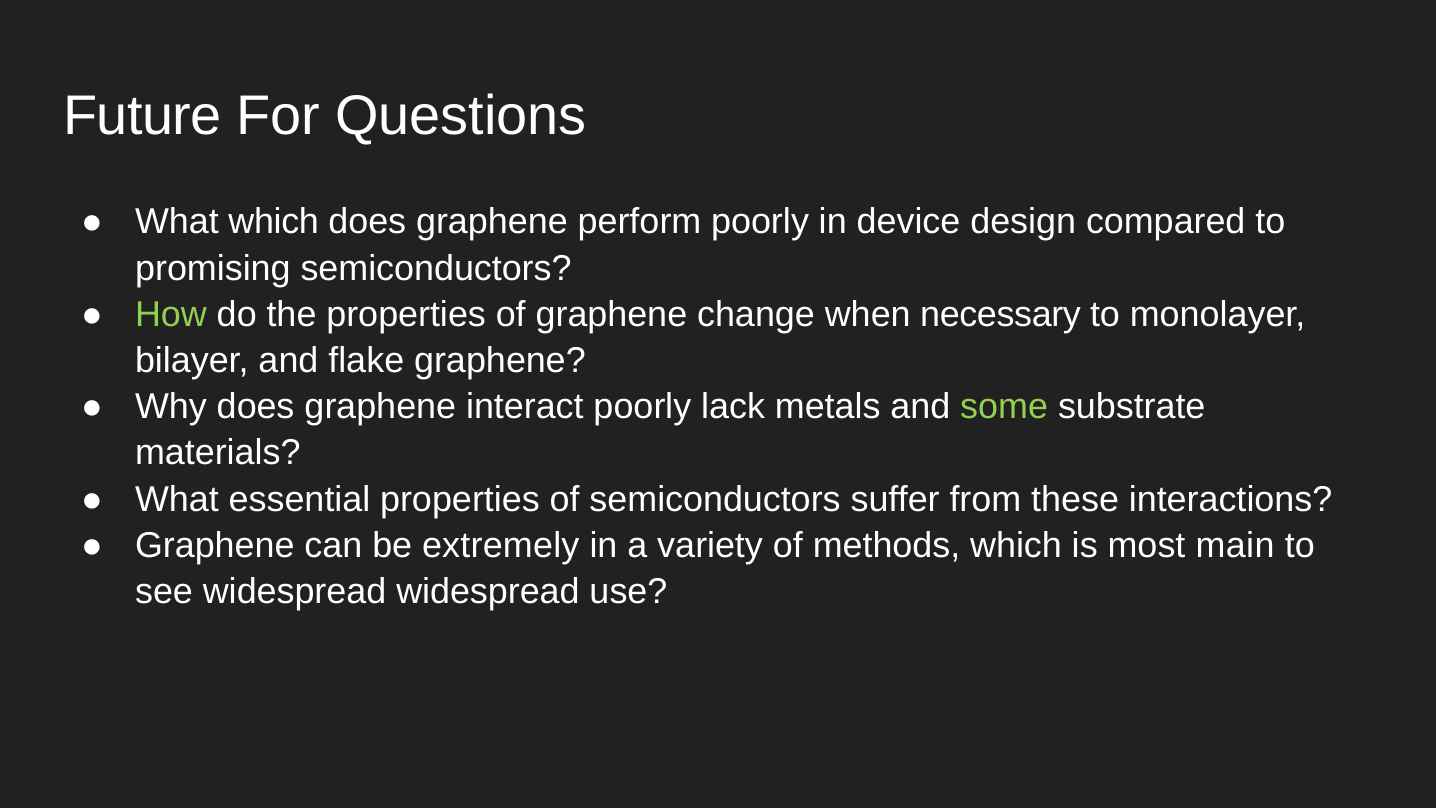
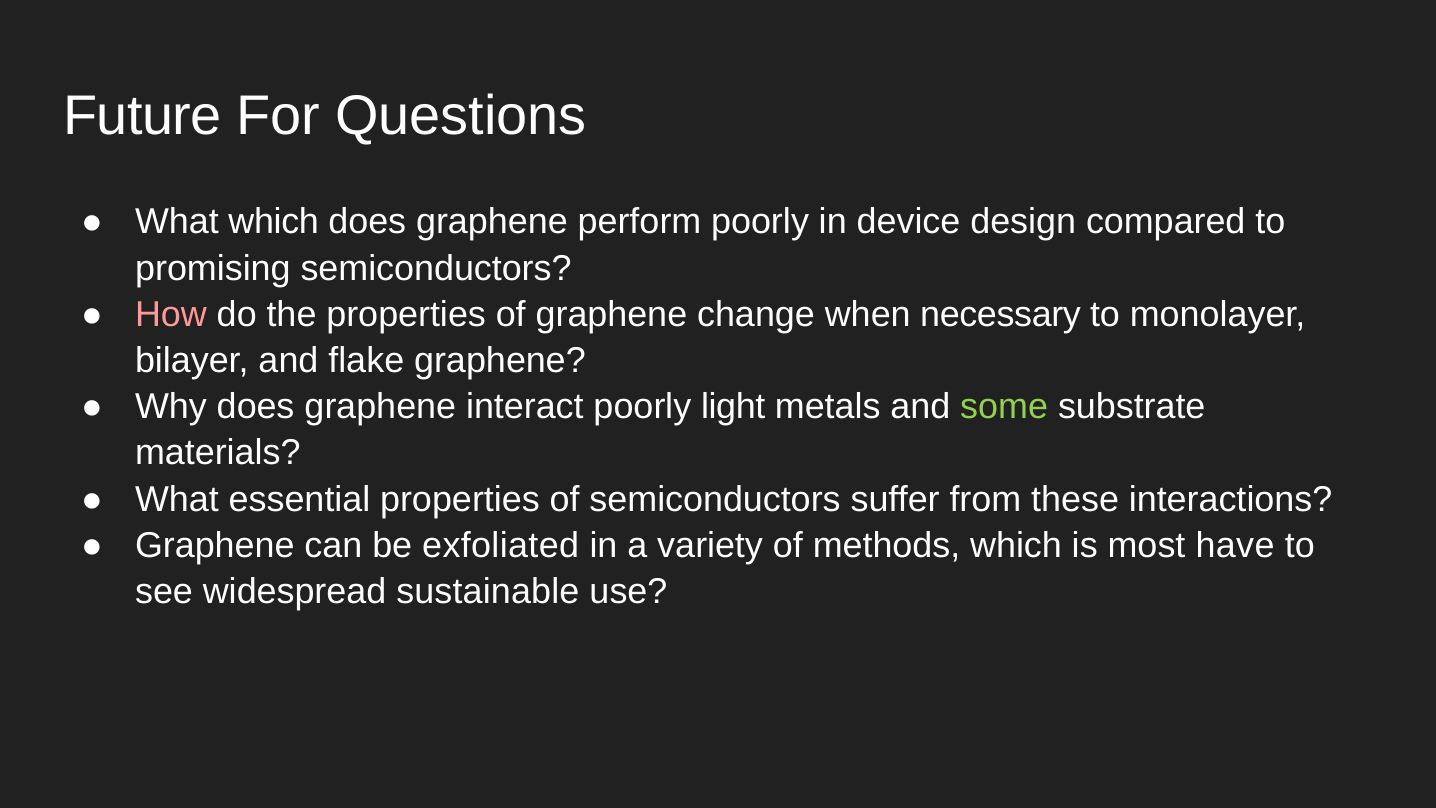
How colour: light green -> pink
lack: lack -> light
extremely: extremely -> exfoliated
main: main -> have
widespread widespread: widespread -> sustainable
